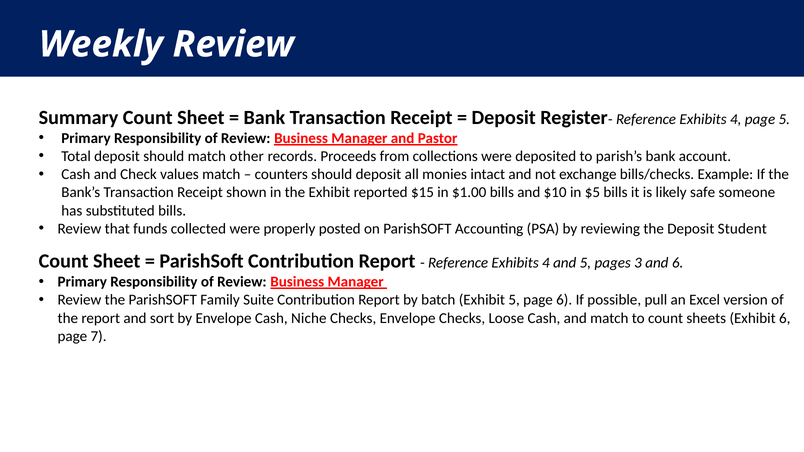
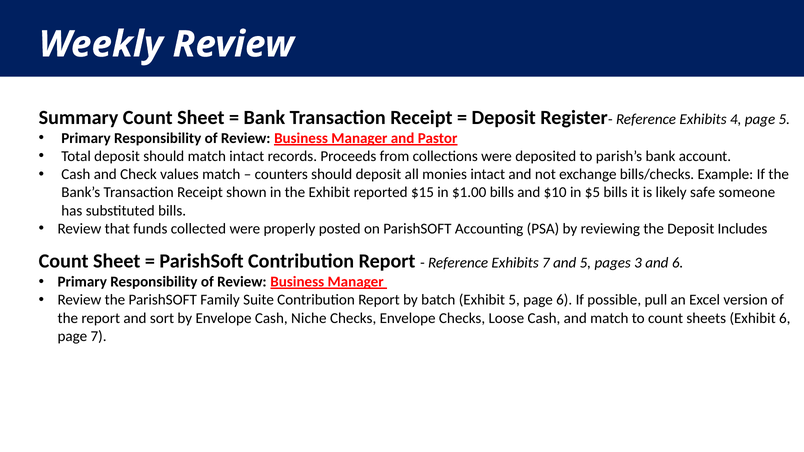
match other: other -> intact
Student: Student -> Includes
4 at (546, 263): 4 -> 7
